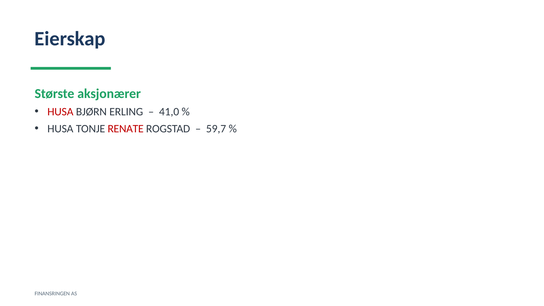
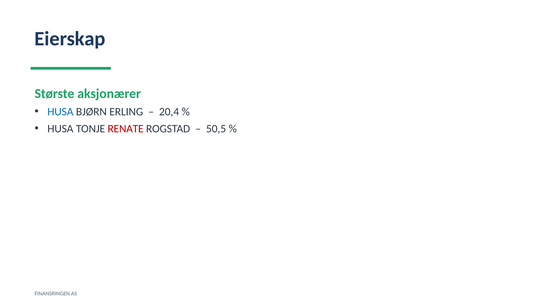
HUSA at (60, 112) colour: red -> blue
41,0: 41,0 -> 20,4
59,7: 59,7 -> 50,5
